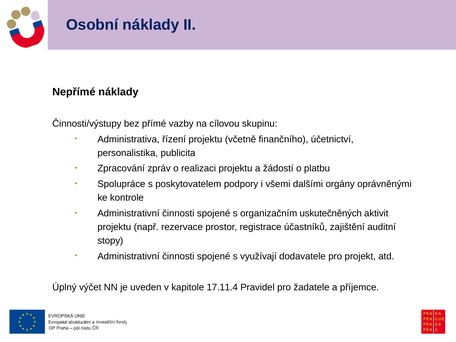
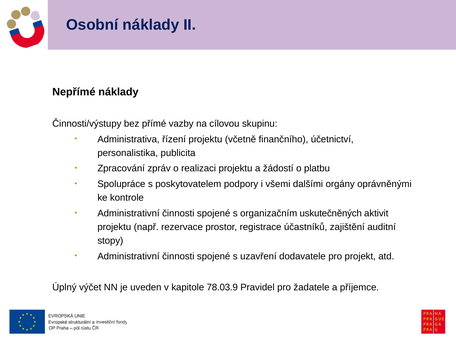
využívají: využívají -> uzavření
17.11.4: 17.11.4 -> 78.03.9
